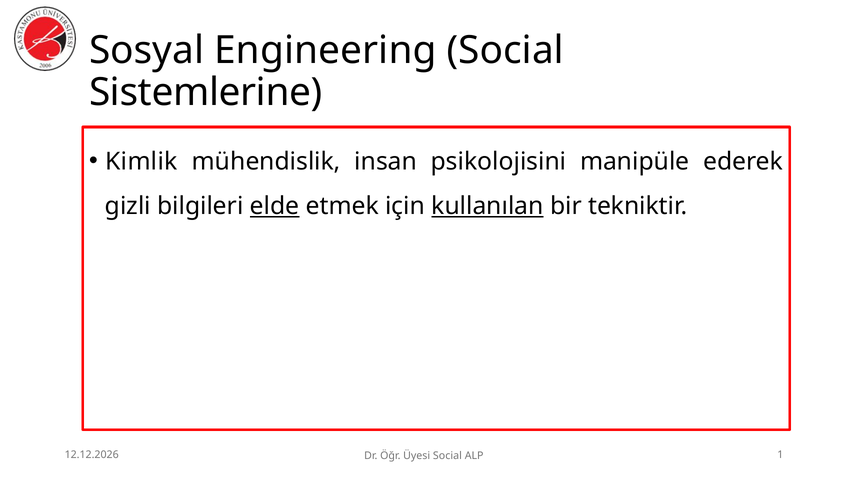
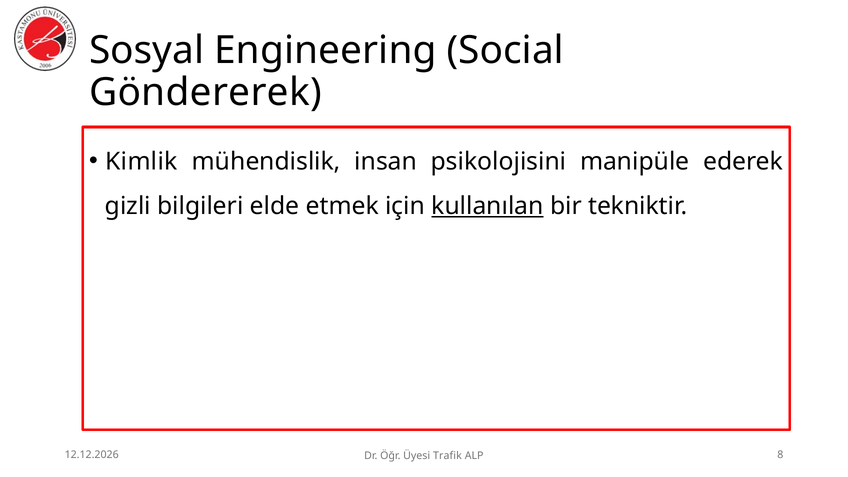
Sistemlerine: Sistemlerine -> Göndererek
elde underline: present -> none
1: 1 -> 8
Üyesi Social: Social -> Trafik
